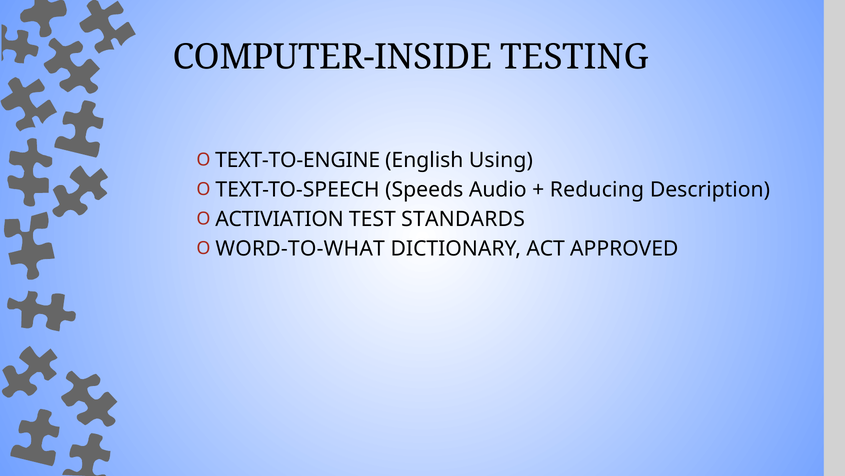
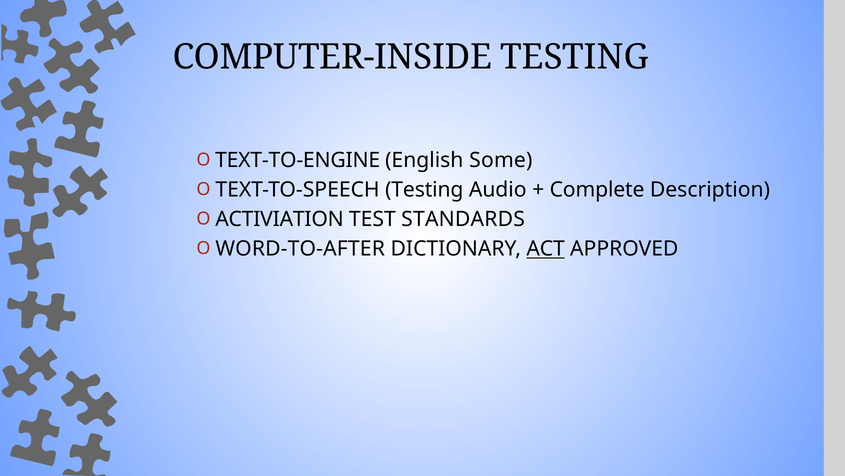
Using: Using -> Some
TEXT-TO-SPEECH Speeds: Speeds -> Testing
Reducing: Reducing -> Complete
WORD-TO-WHAT: WORD-TO-WHAT -> WORD-TO-AFTER
ACT underline: none -> present
